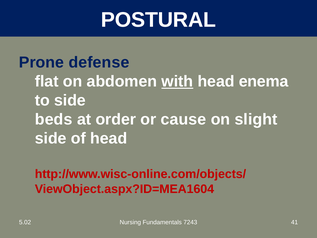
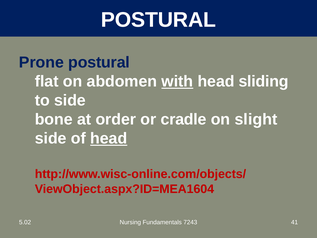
Prone defense: defense -> postural
enema: enema -> sliding
beds: beds -> bone
cause: cause -> cradle
head at (109, 138) underline: none -> present
